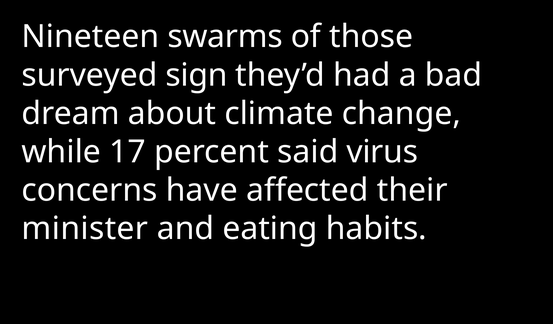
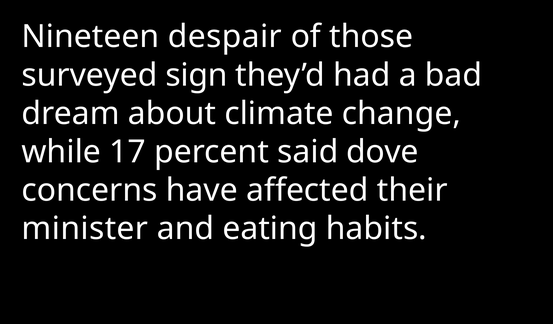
swarms: swarms -> despair
virus: virus -> dove
